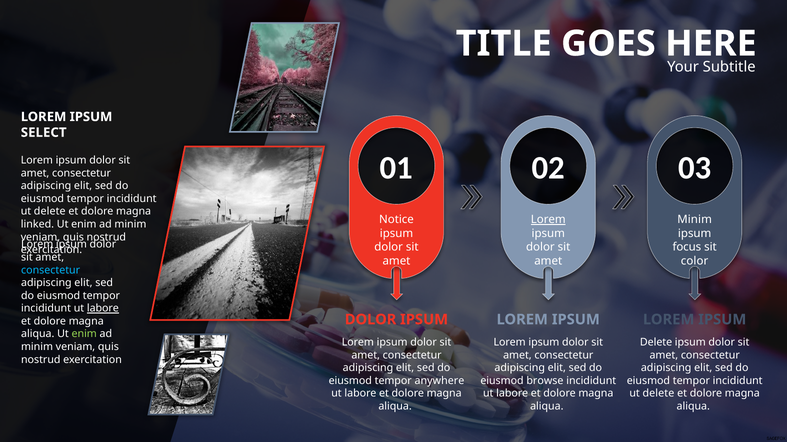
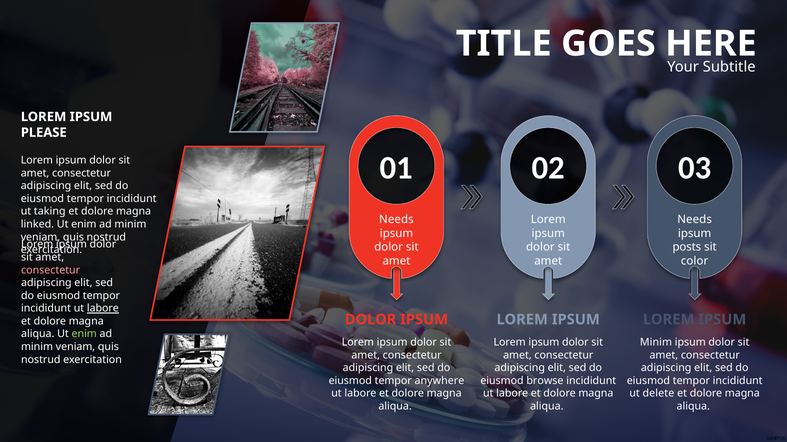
SELECT: SELECT -> PLEASE
delete at (50, 212): delete -> taking
Notice at (396, 220): Notice -> Needs
Lorem at (548, 220) underline: present -> none
Minim at (695, 220): Minim -> Needs
focus: focus -> posts
consectetur at (51, 270) colour: light blue -> pink
Delete at (656, 343): Delete -> Minim
